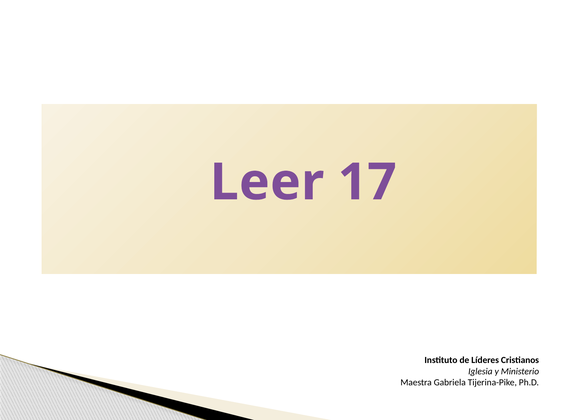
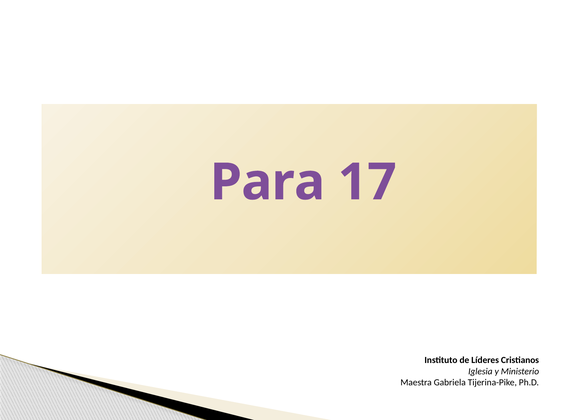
Leer: Leer -> Para
